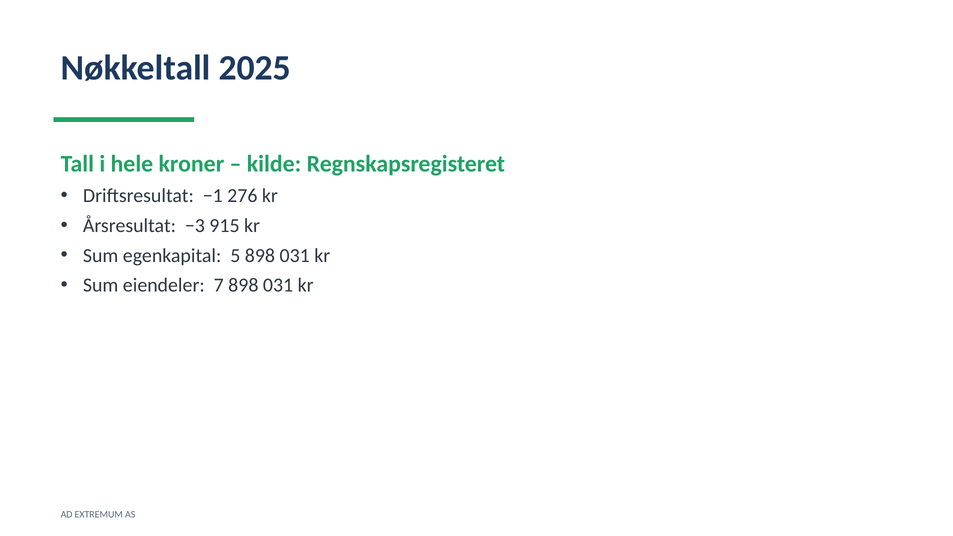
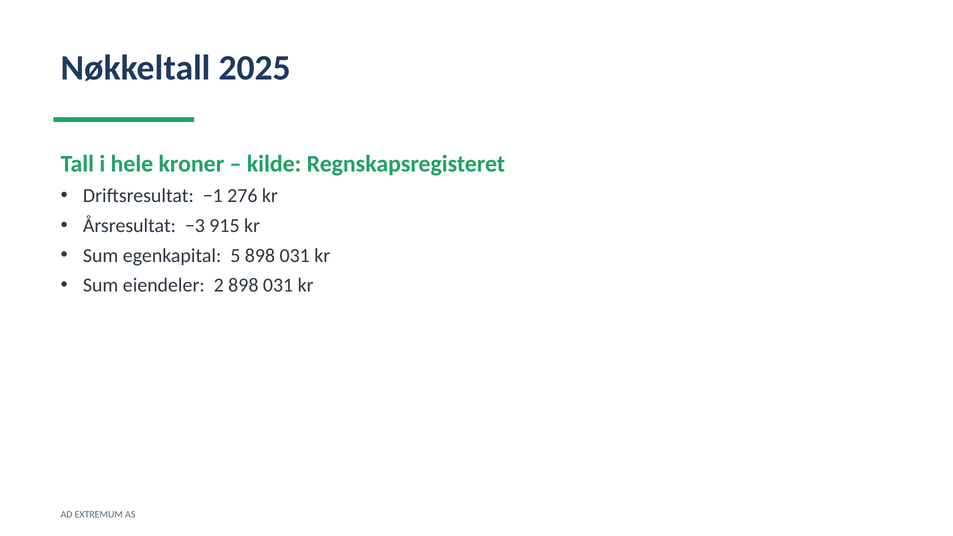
7: 7 -> 2
